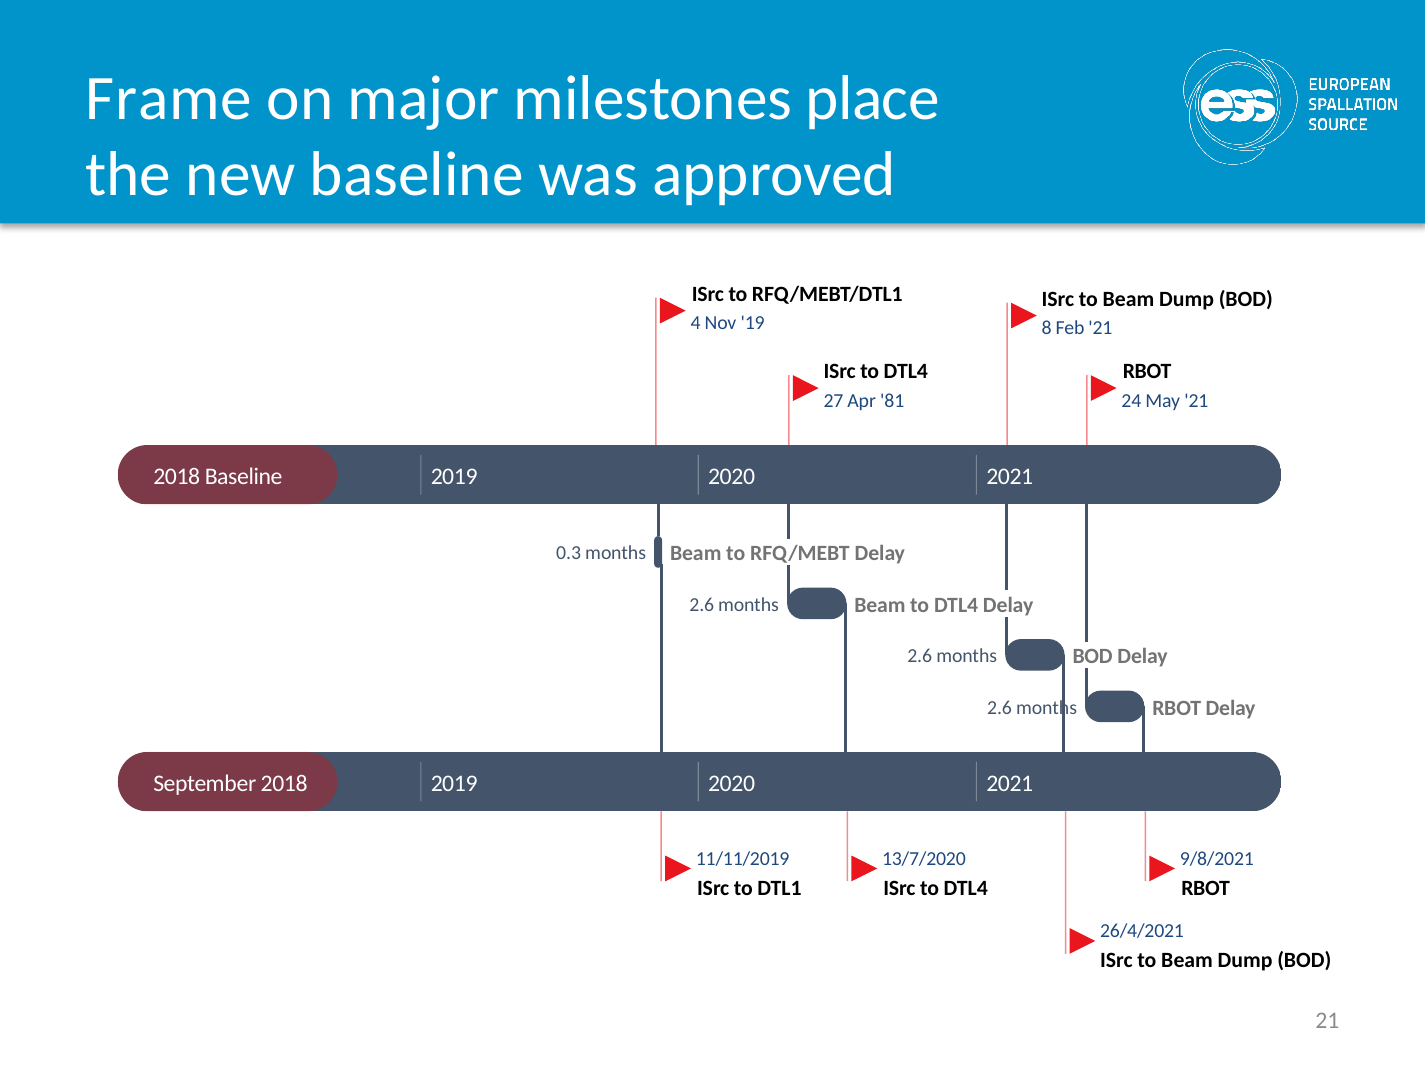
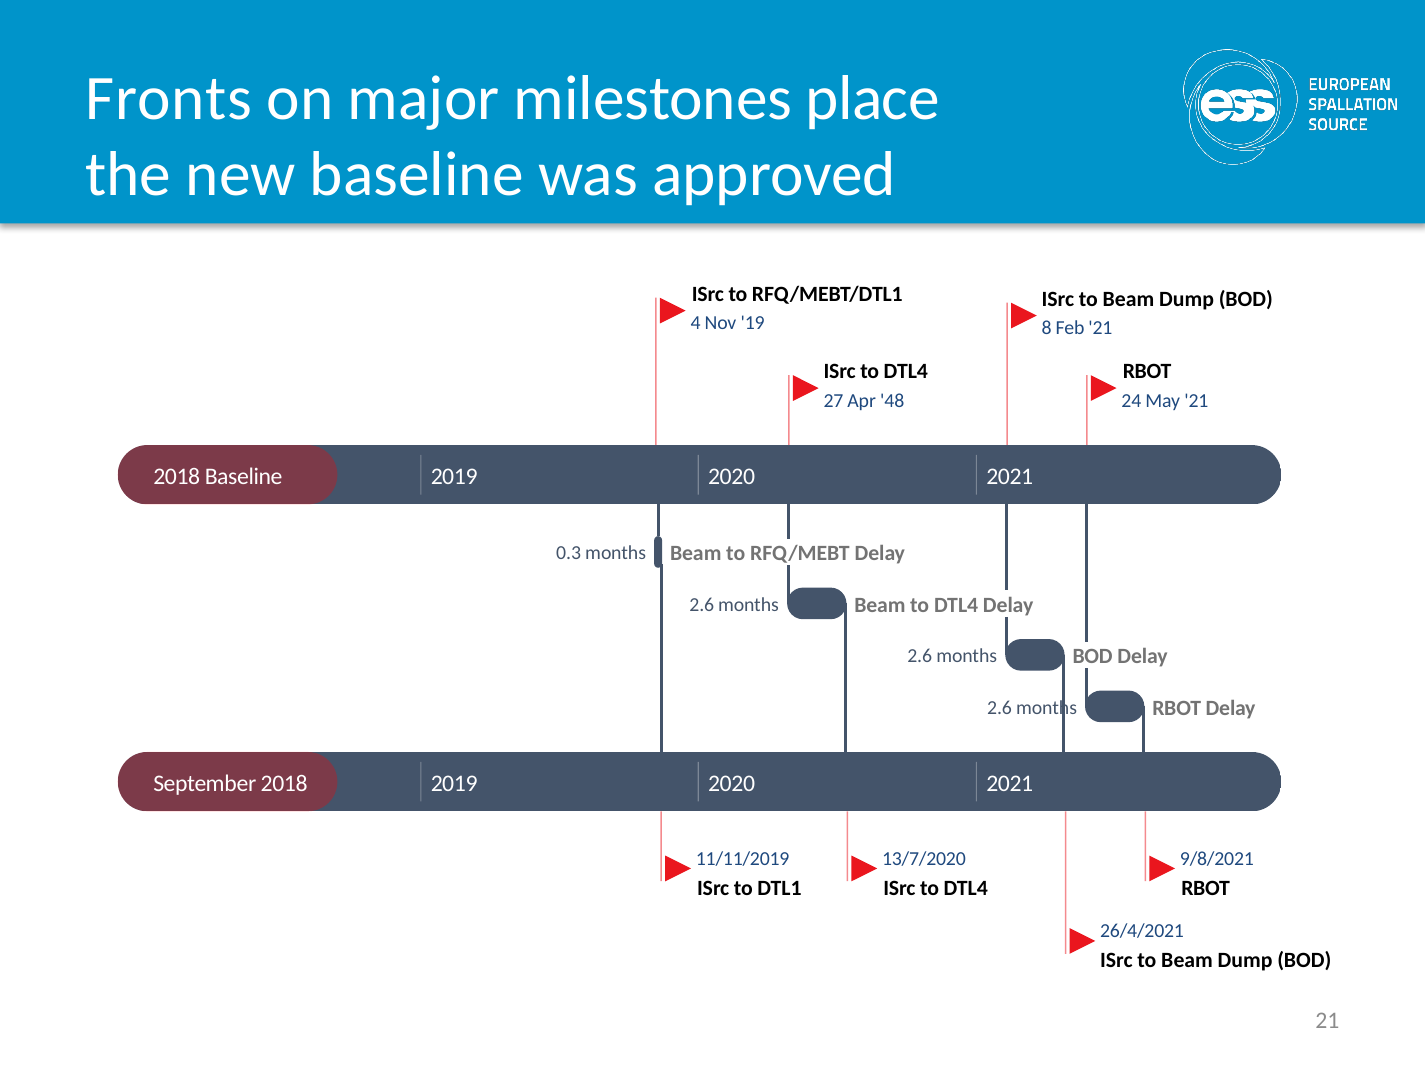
Frame: Frame -> Fronts
81: 81 -> 48
